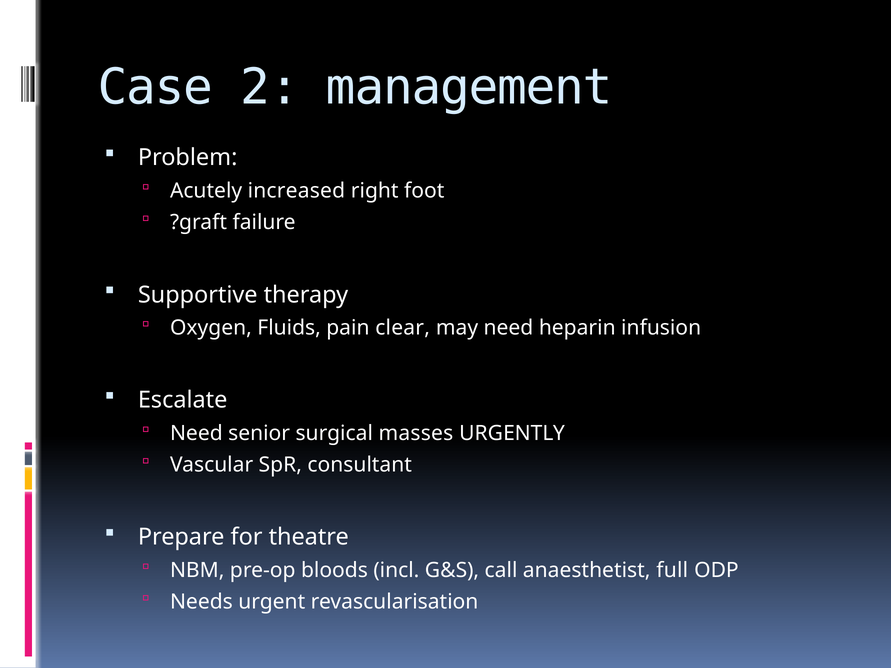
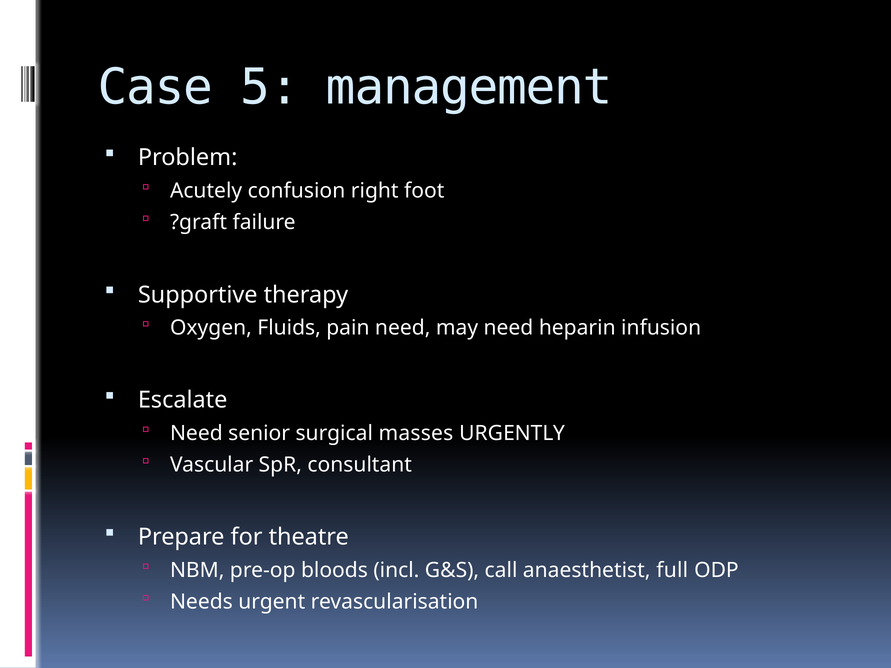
2: 2 -> 5
increased: increased -> confusion
pain clear: clear -> need
